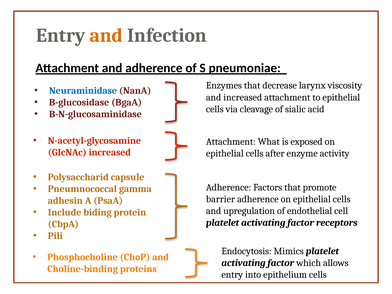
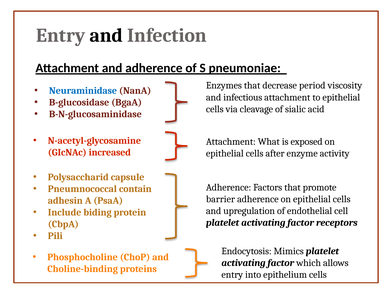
and at (106, 35) colour: orange -> black
larynx: larynx -> period
and increased: increased -> infectious
gamma: gamma -> contain
